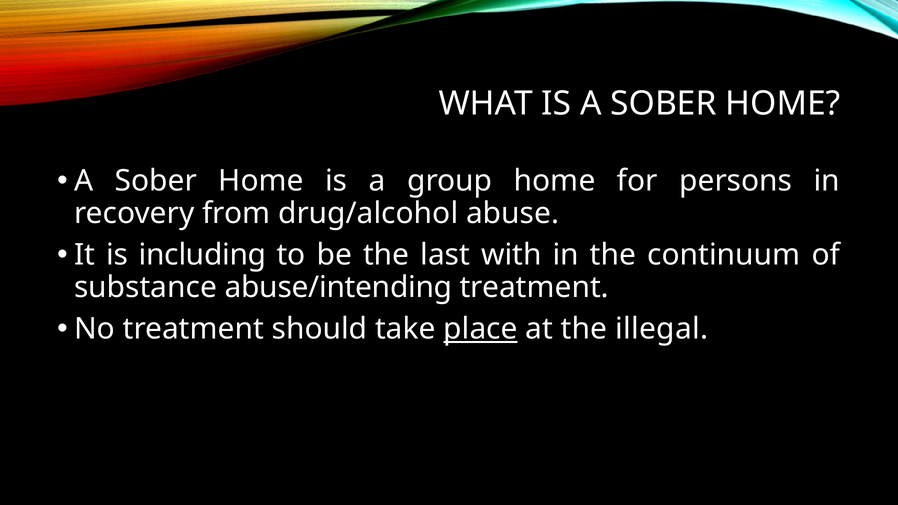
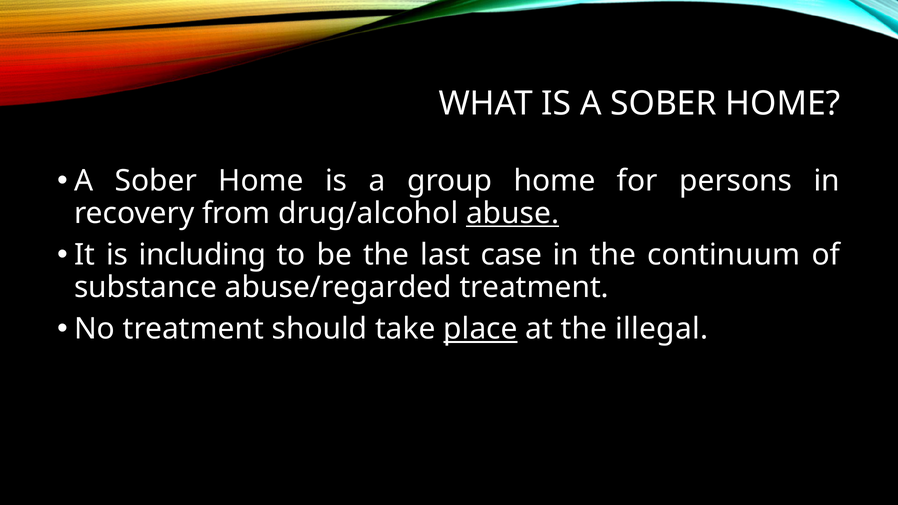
abuse underline: none -> present
with: with -> case
abuse/intending: abuse/intending -> abuse/regarded
